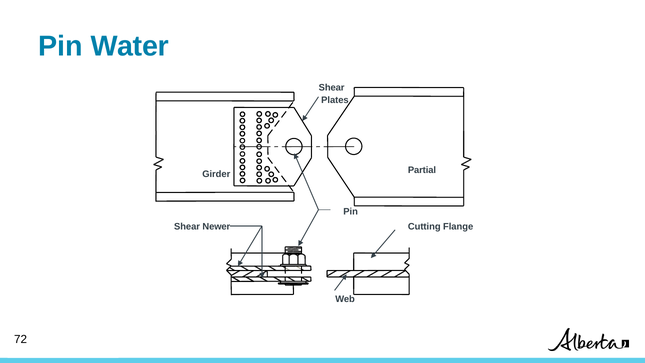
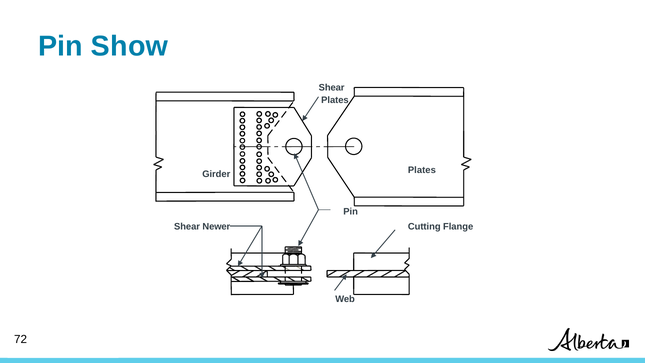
Water: Water -> Show
Partial at (422, 170): Partial -> Plates
